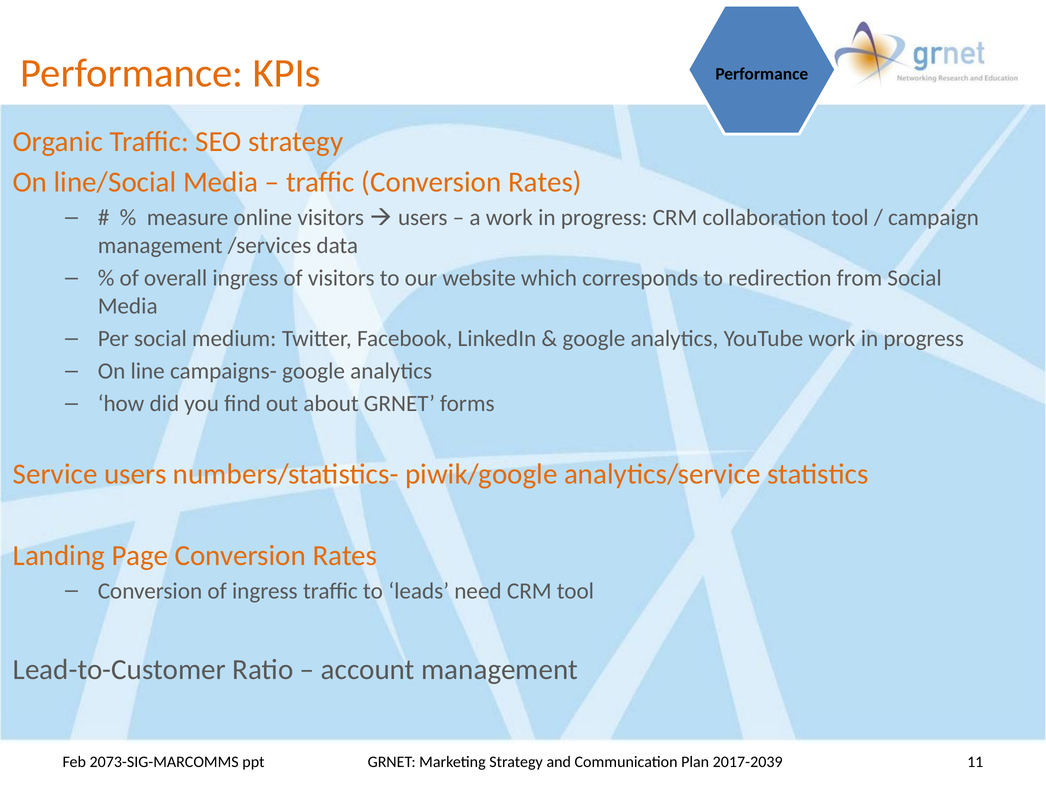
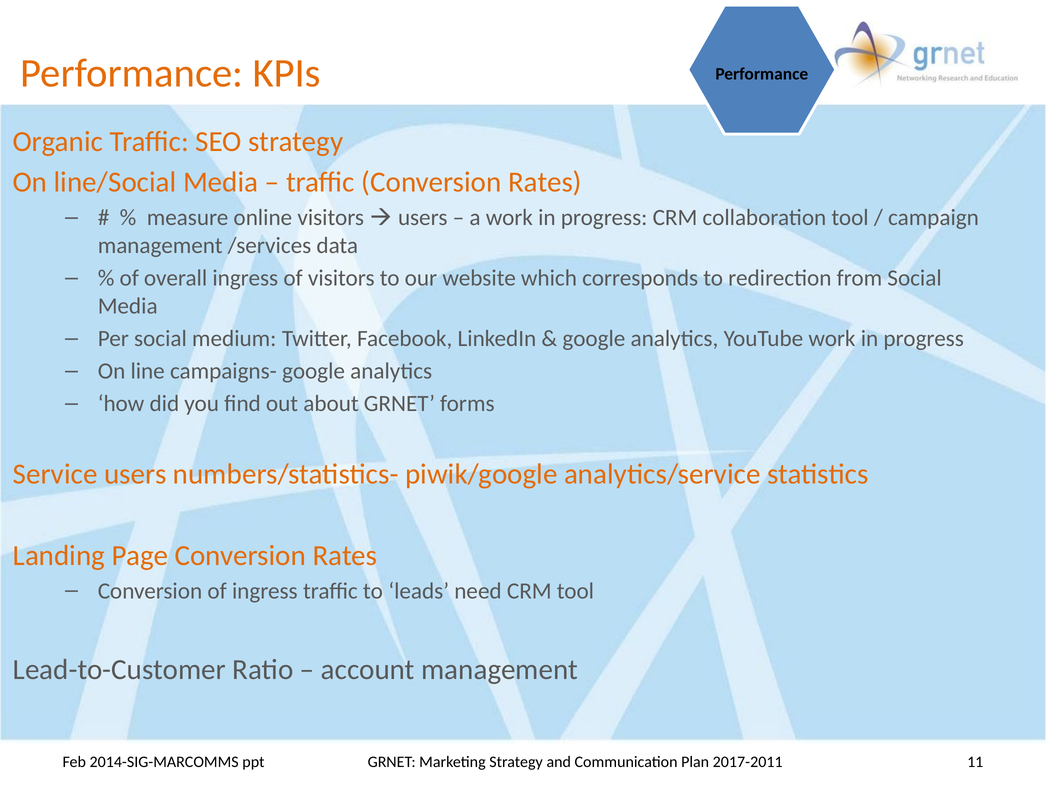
2073-SIG-MARCOMMS: 2073-SIG-MARCOMMS -> 2014-SIG-MARCOMMS
2017-2039: 2017-2039 -> 2017-2011
